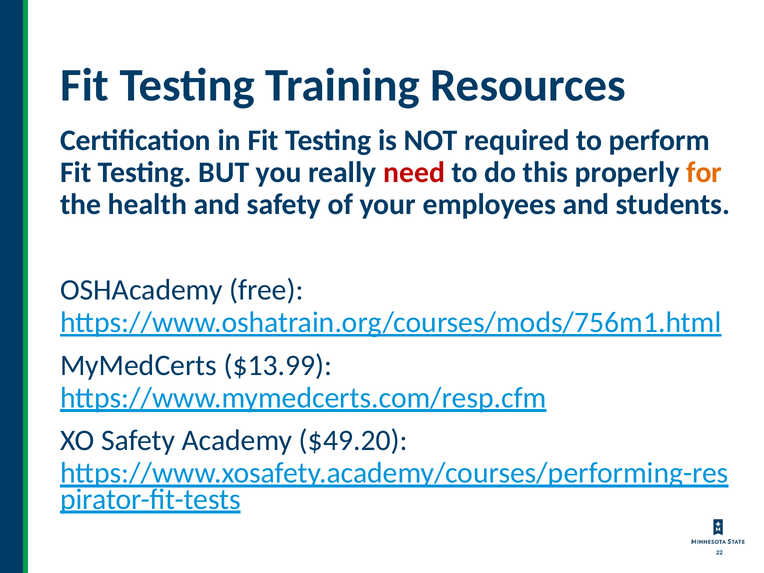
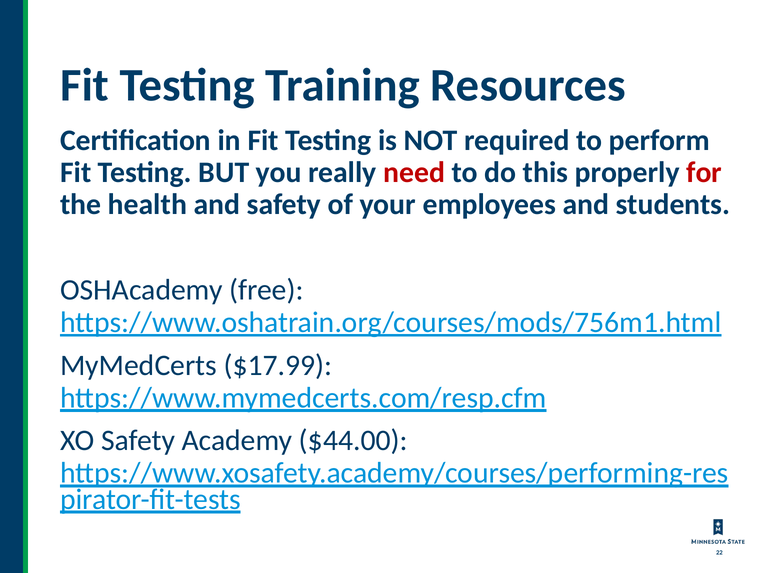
for colour: orange -> red
$13.99: $13.99 -> $17.99
$49.20: $49.20 -> $44.00
